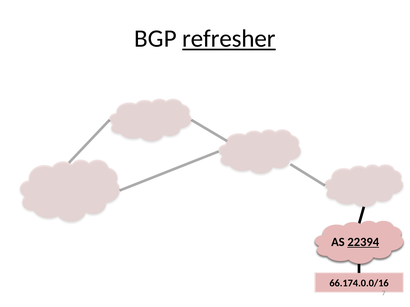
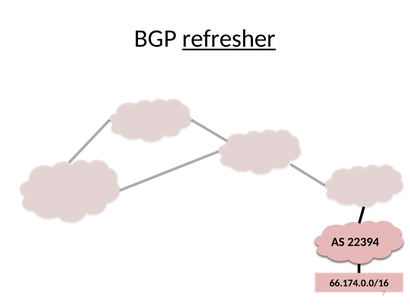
22394 underline: present -> none
